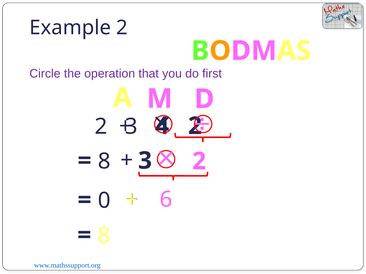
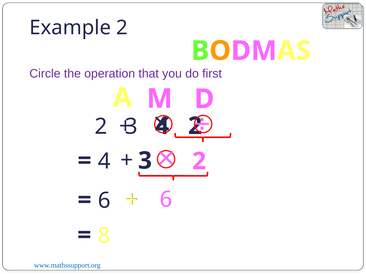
8 at (104, 162): 8 -> 4
0 at (104, 201): 0 -> 6
